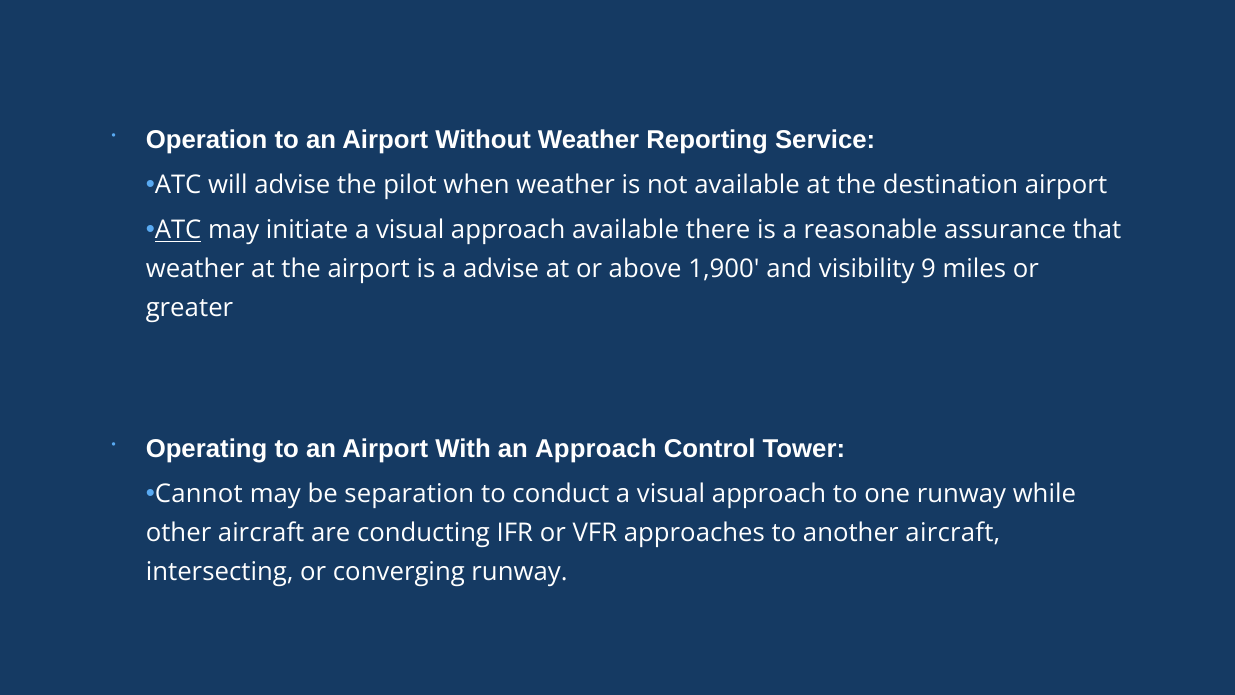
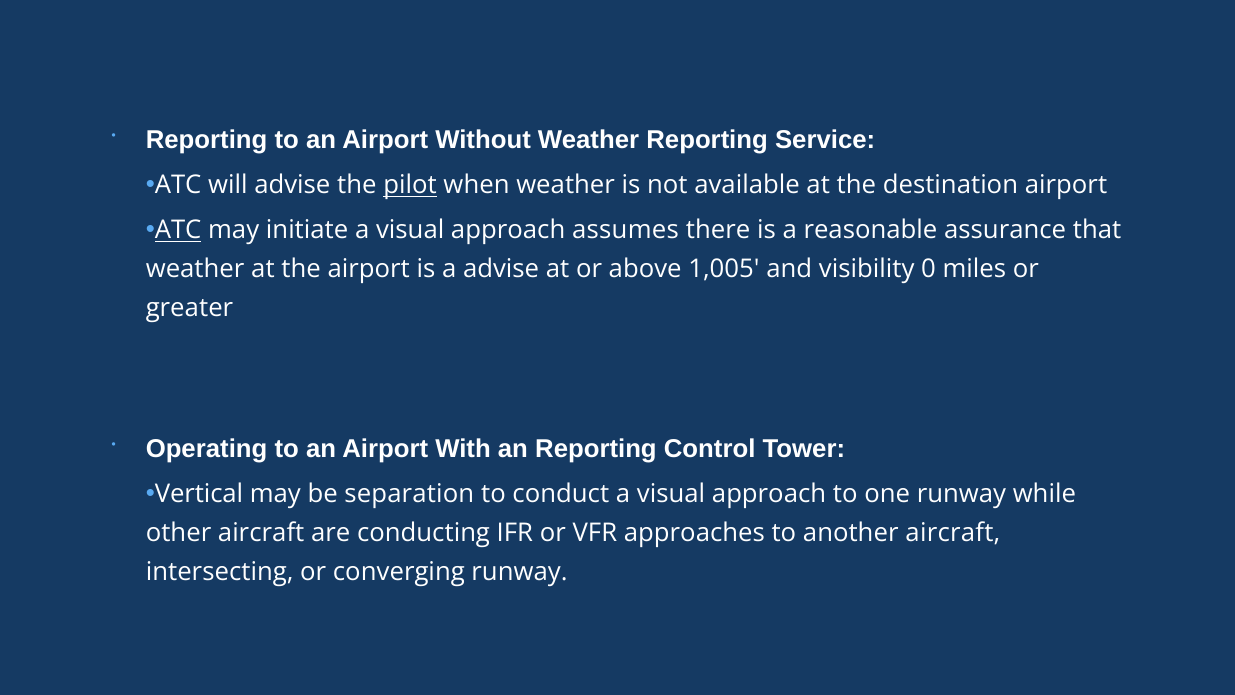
Operation at (207, 140): Operation -> Reporting
pilot underline: none -> present
approach available: available -> assumes
1,900: 1,900 -> 1,005
9: 9 -> 0
an Approach: Approach -> Reporting
Cannot: Cannot -> Vertical
